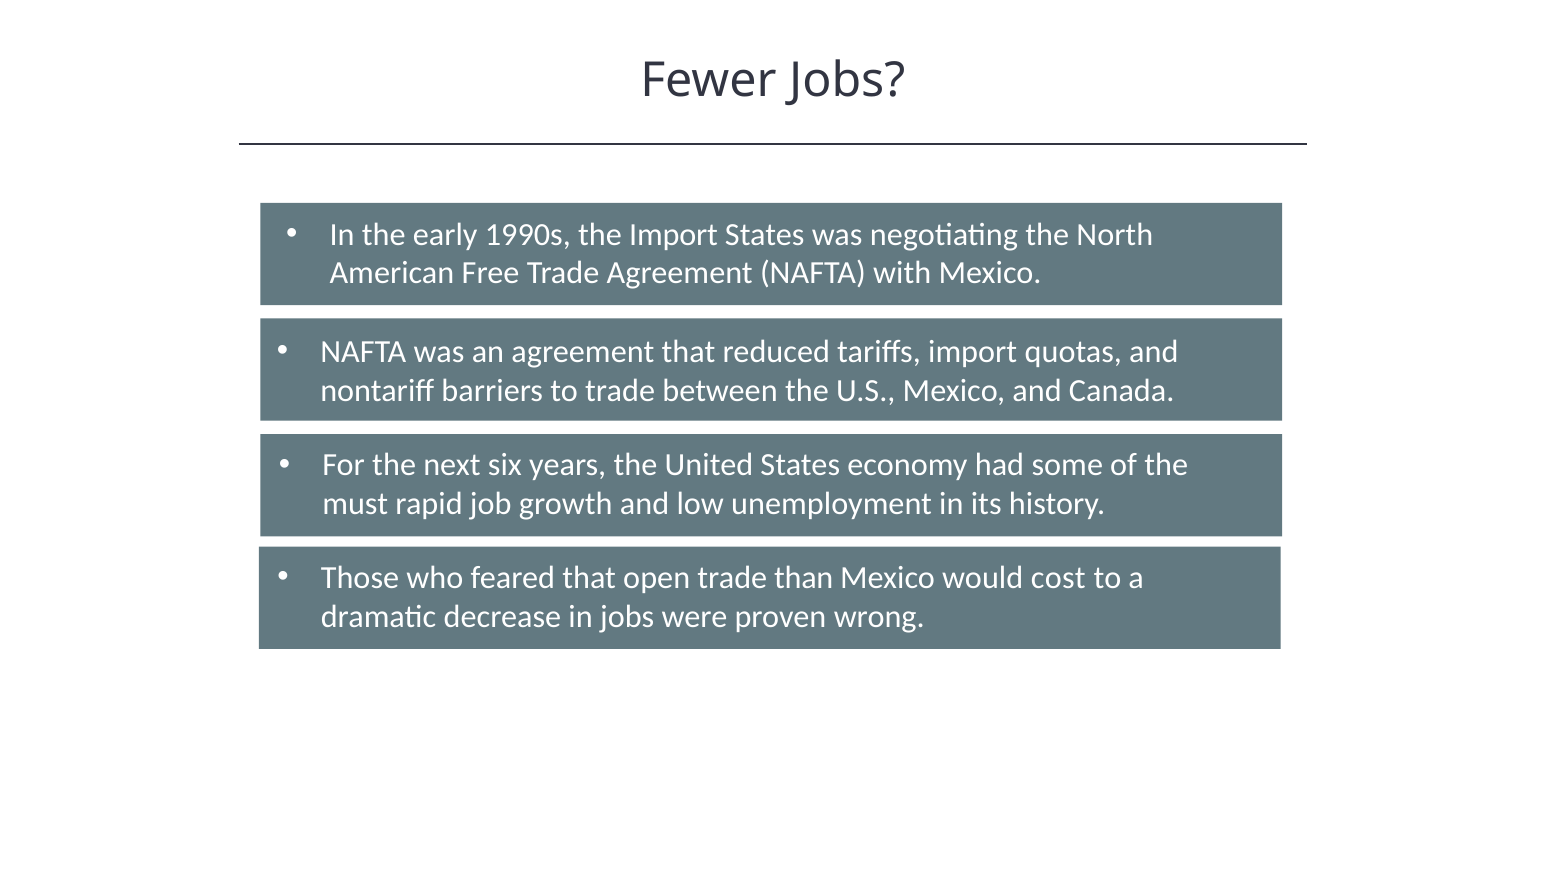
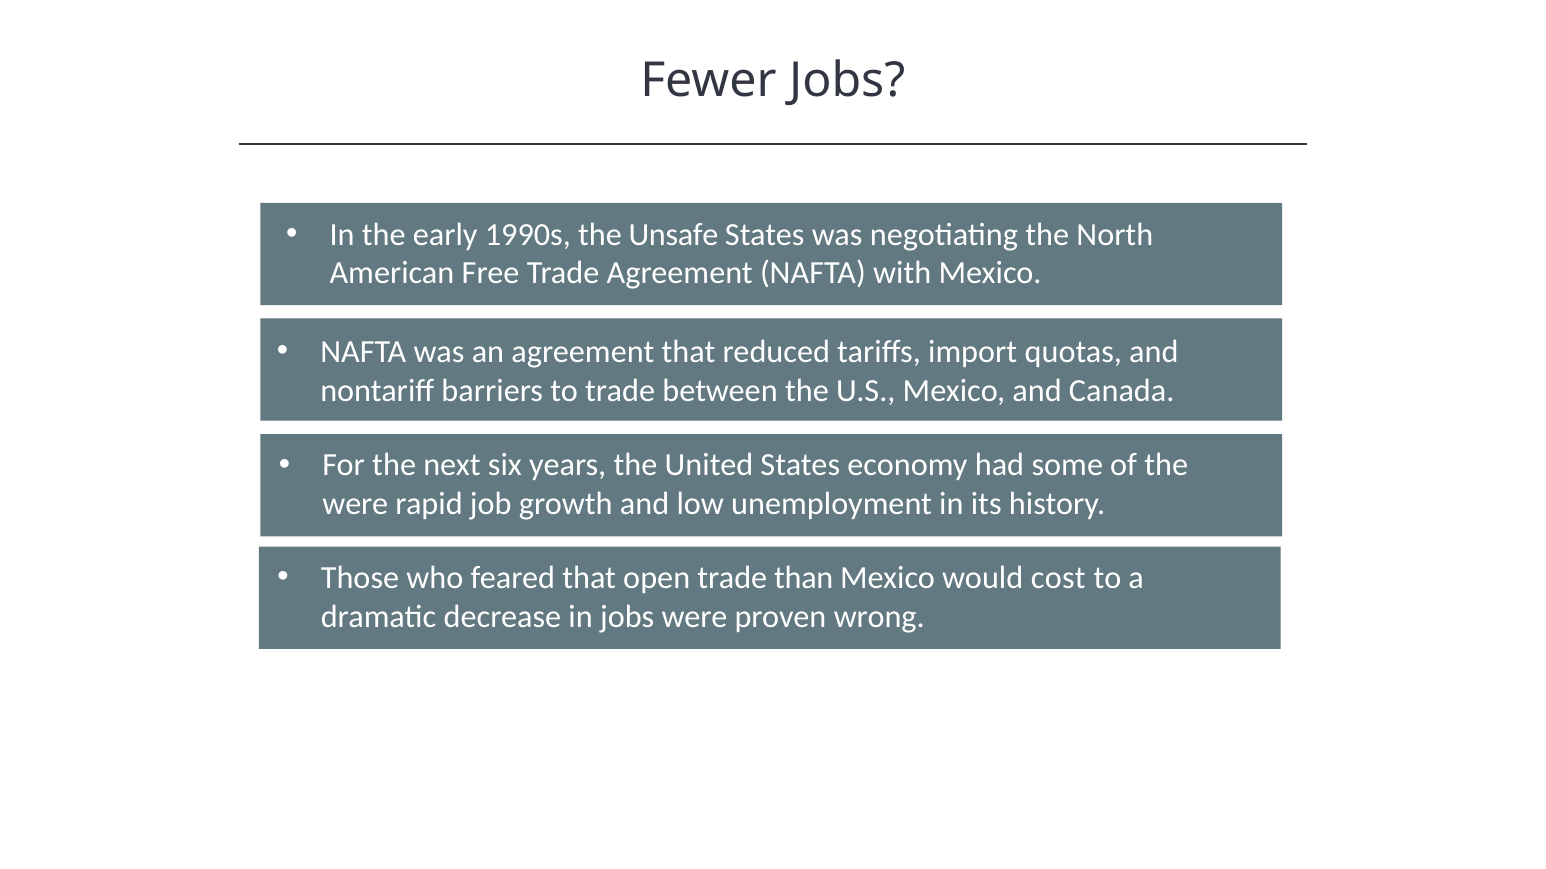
the Import: Import -> Unsafe
must at (355, 504): must -> were
